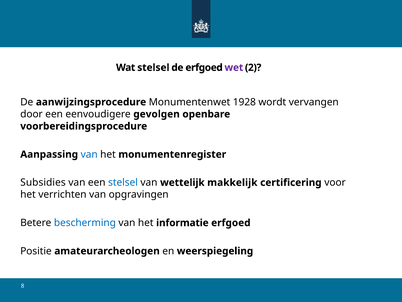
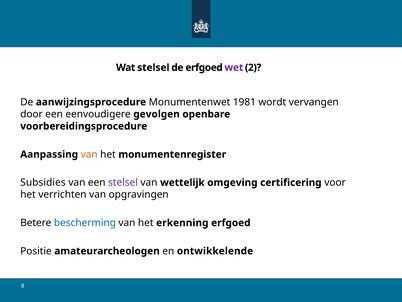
1928: 1928 -> 1981
van at (89, 154) colour: blue -> orange
stelsel at (123, 182) colour: blue -> purple
makkelijk: makkelijk -> omgeving
informatie: informatie -> erkenning
weerspiegeling: weerspiegeling -> ontwikkelende
